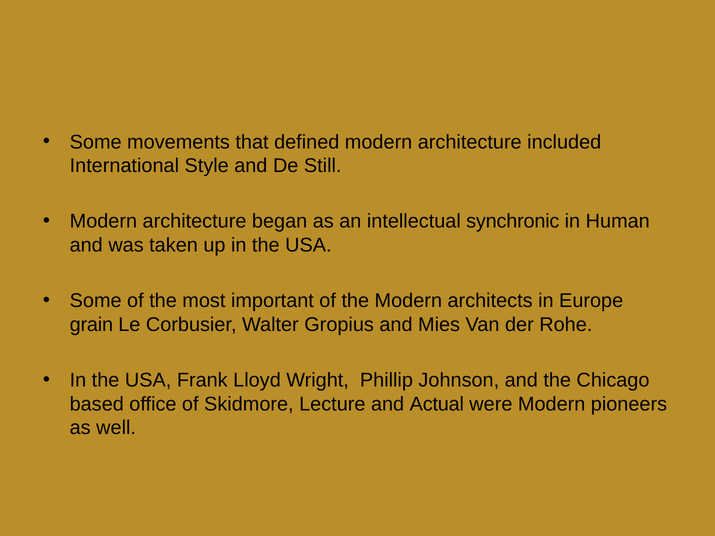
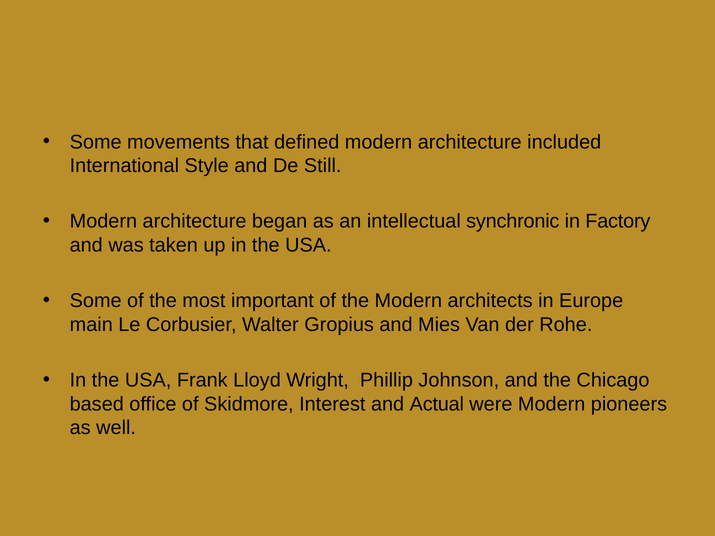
Human: Human -> Factory
grain: grain -> main
Lecture: Lecture -> Interest
